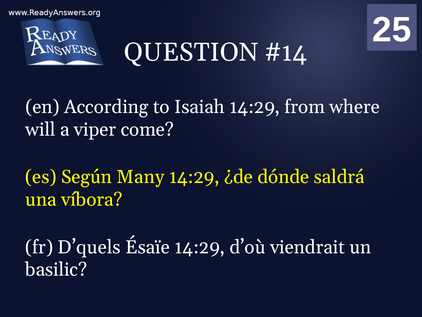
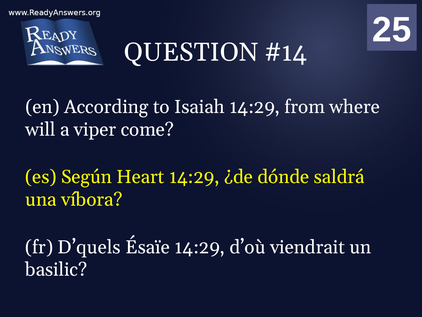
Many: Many -> Heart
